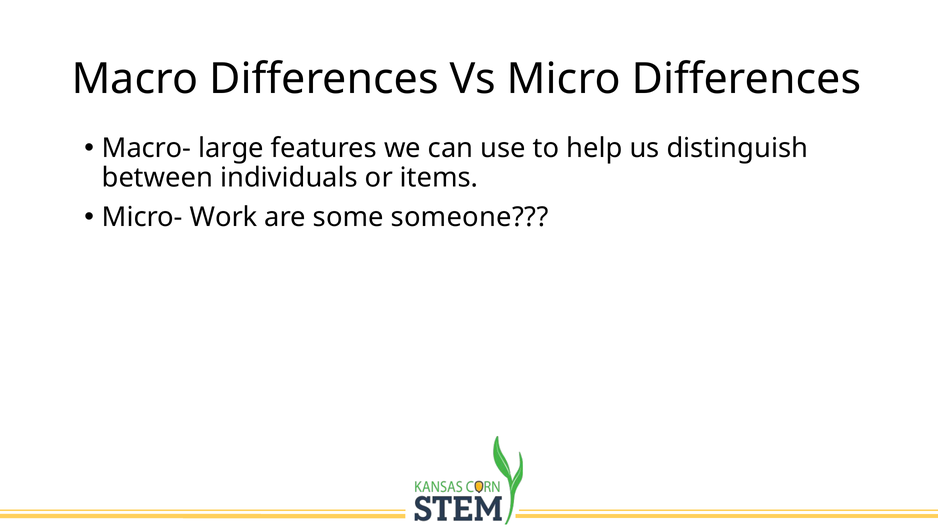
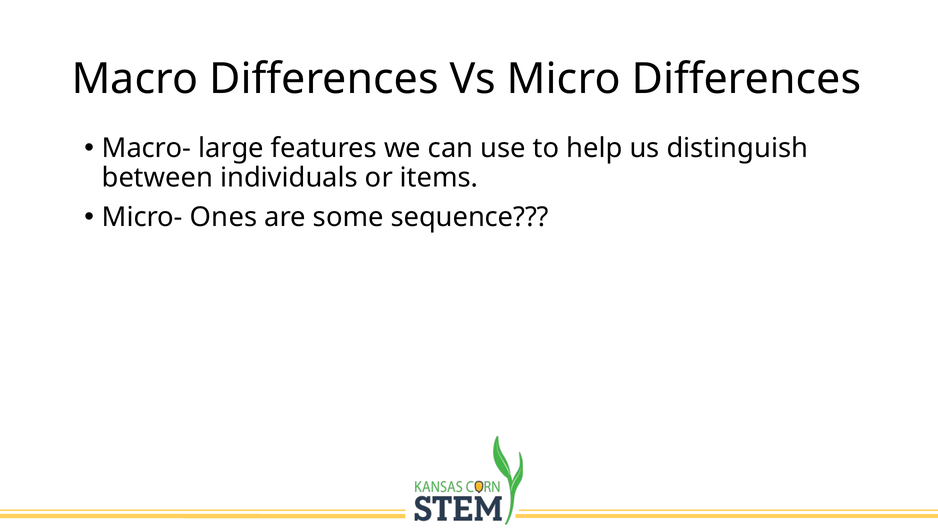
Work: Work -> Ones
someone: someone -> sequence
